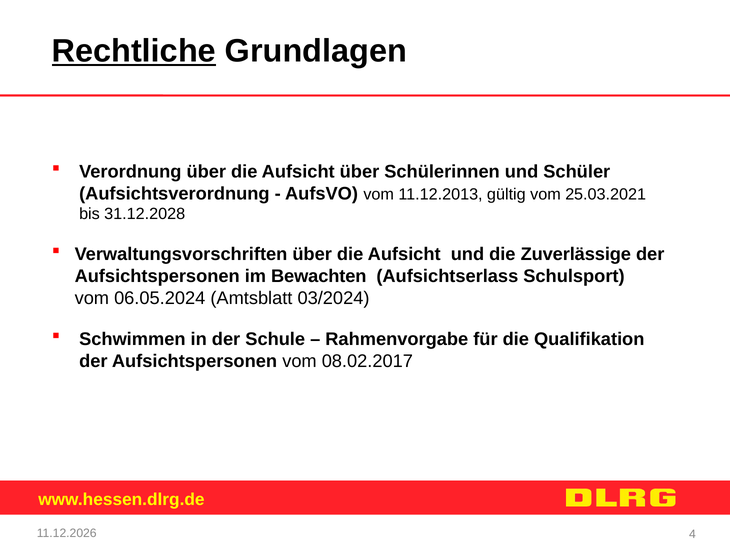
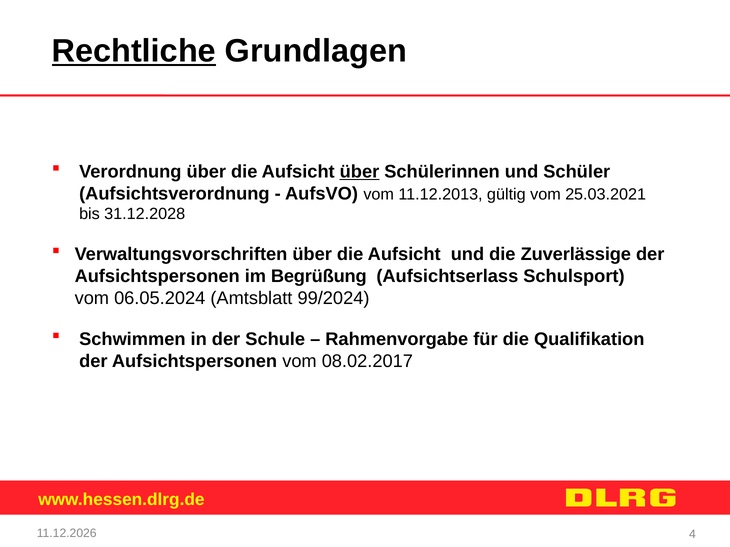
über at (360, 172) underline: none -> present
Bewachten: Bewachten -> Begrüßung
03/2024: 03/2024 -> 99/2024
